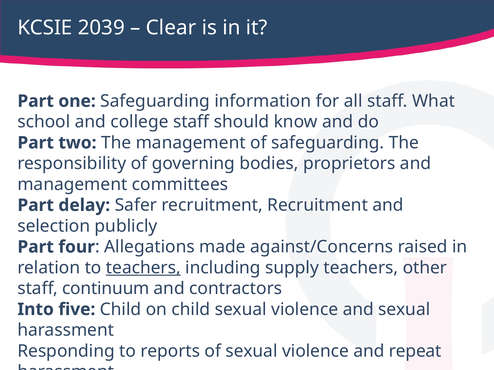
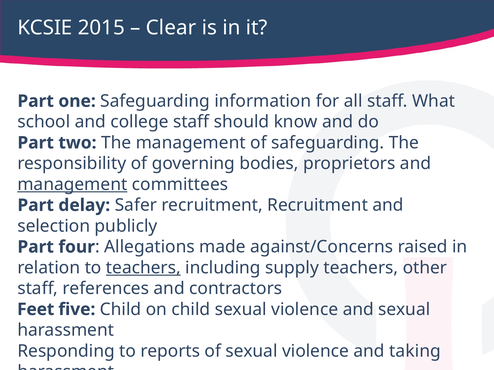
2039: 2039 -> 2015
management at (72, 185) underline: none -> present
continuum: continuum -> references
Into: Into -> Feet
repeat: repeat -> taking
